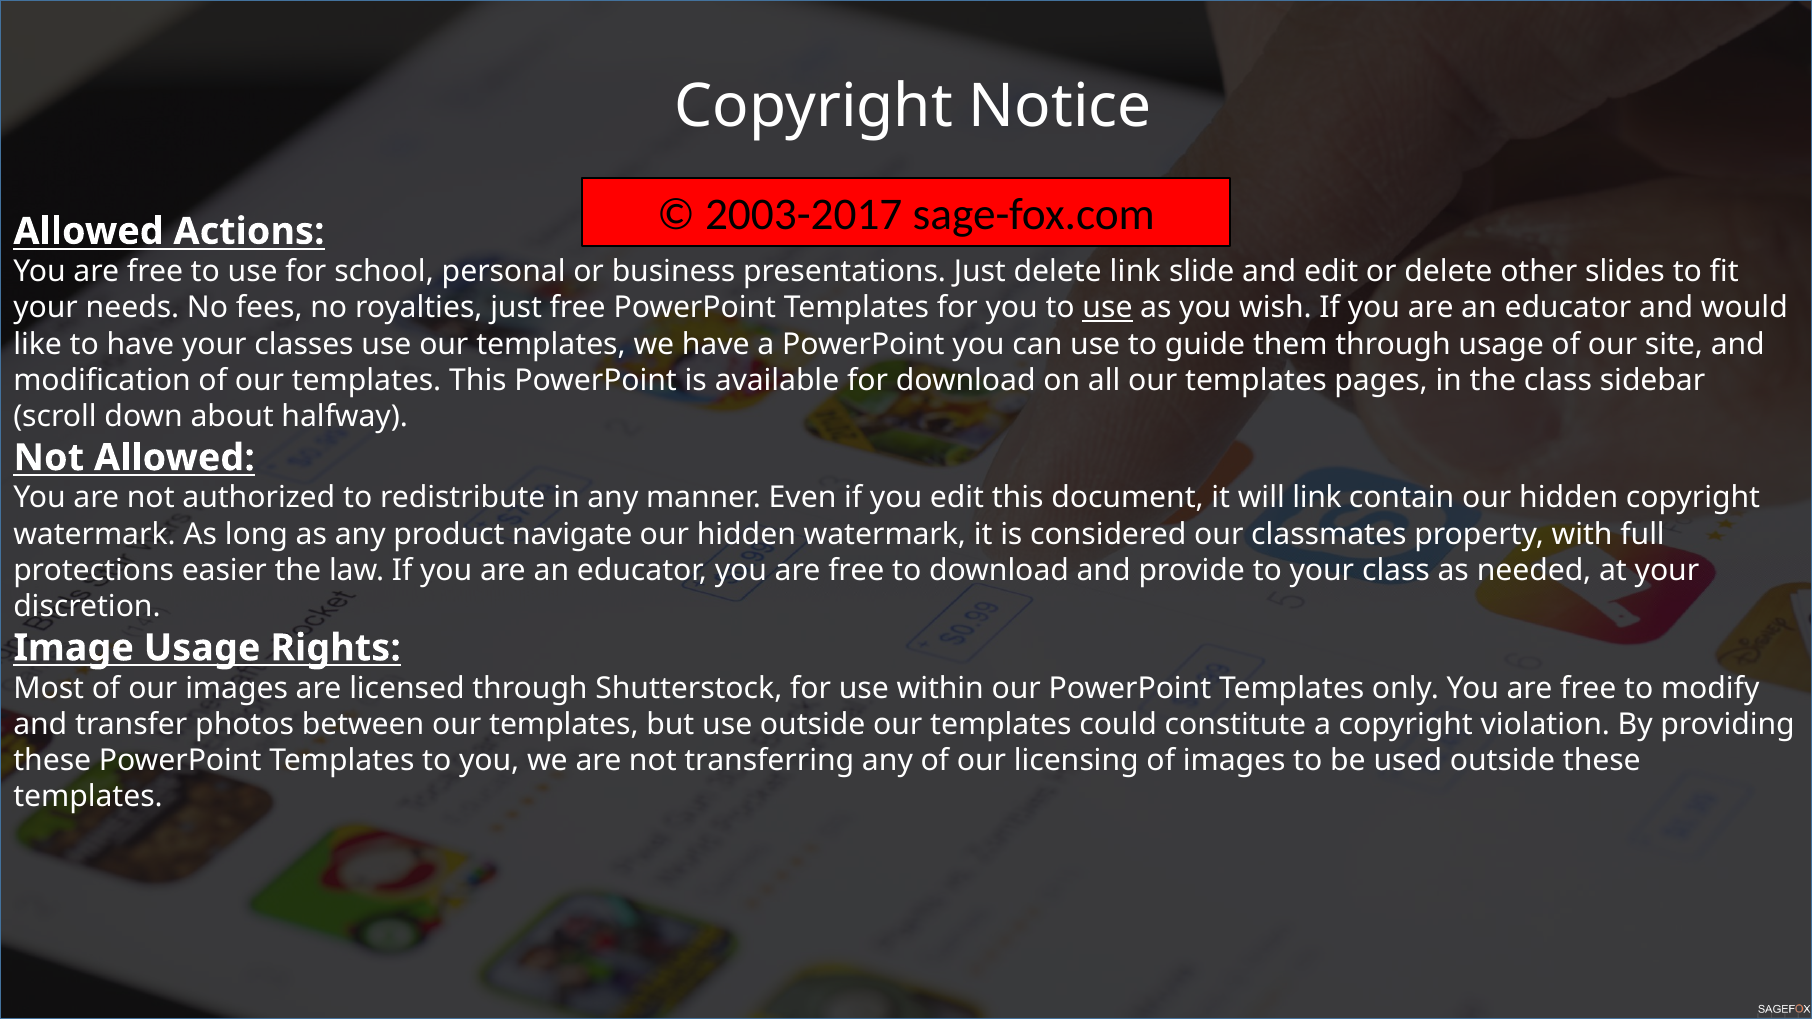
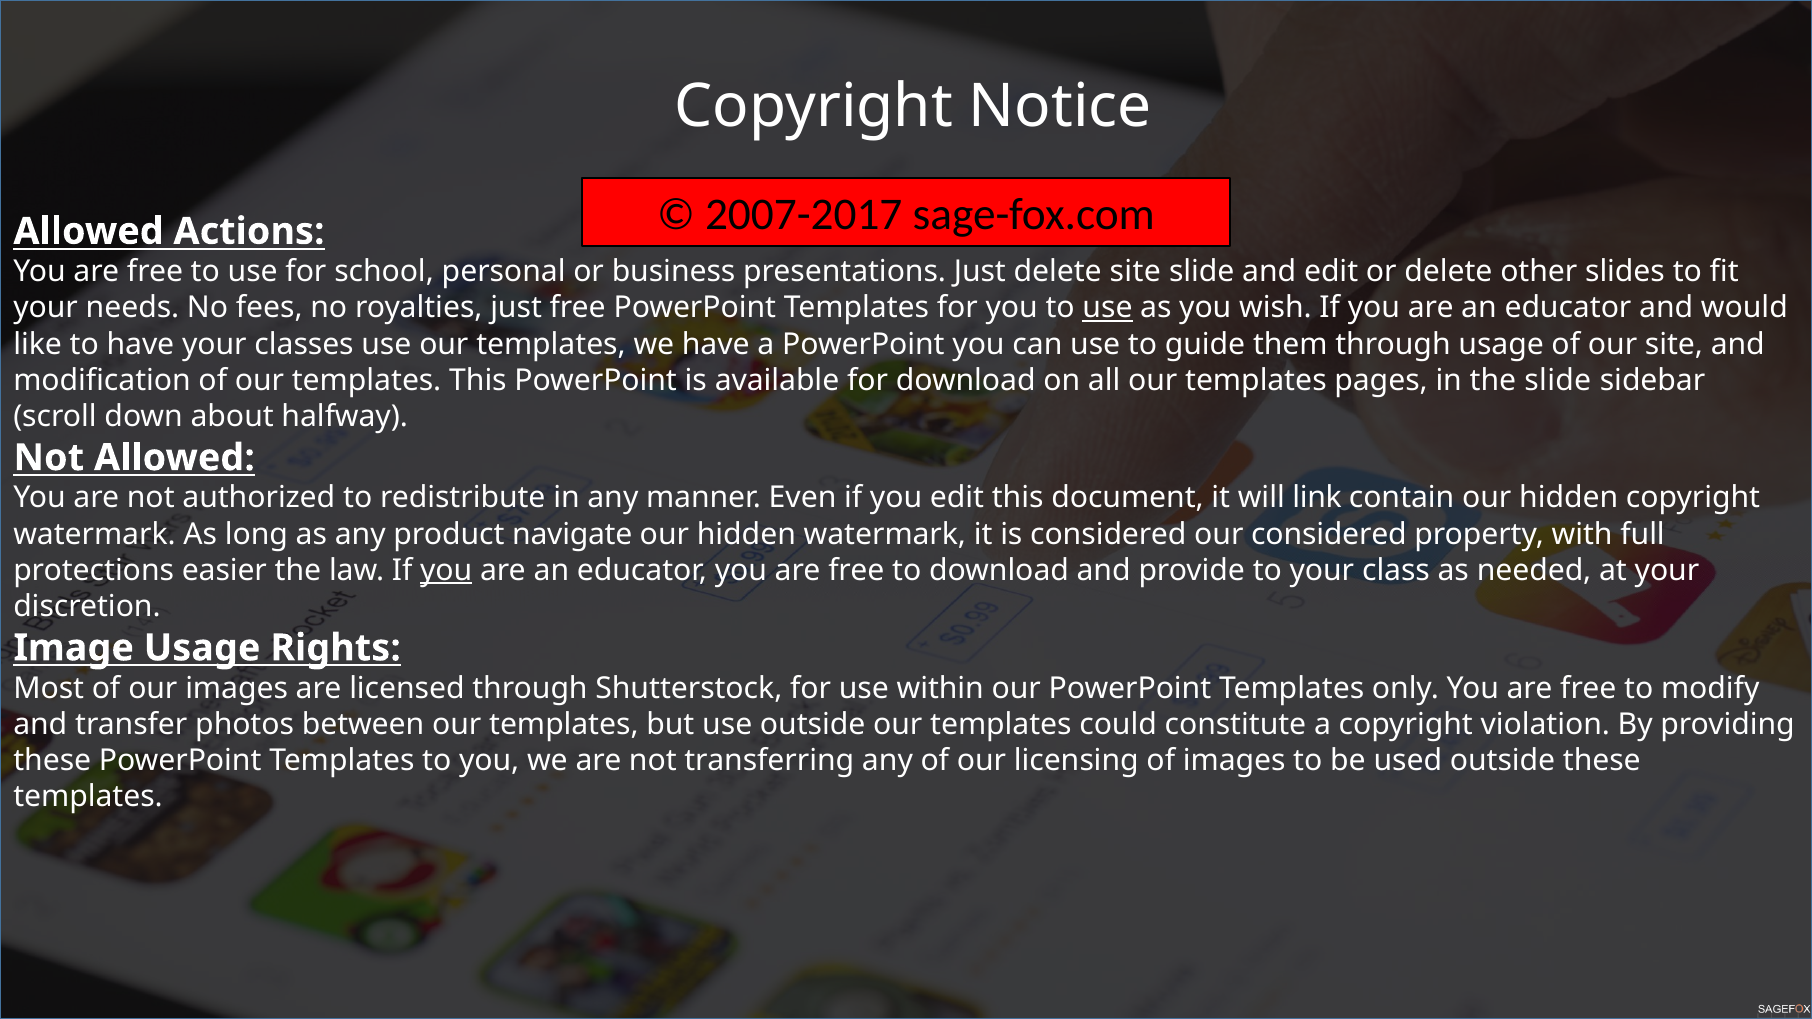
2003-2017: 2003-2017 -> 2007-2017
delete link: link -> site
the class: class -> slide
our classmates: classmates -> considered
you at (446, 571) underline: none -> present
